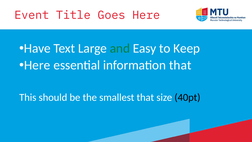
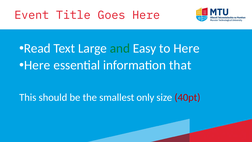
Have: Have -> Read
to Keep: Keep -> Here
smallest that: that -> only
40pt colour: black -> red
